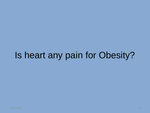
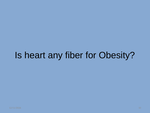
pain: pain -> fiber
